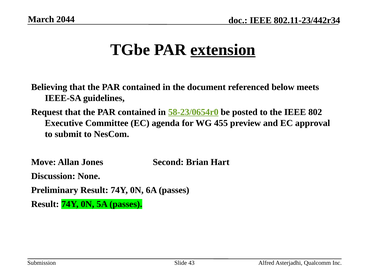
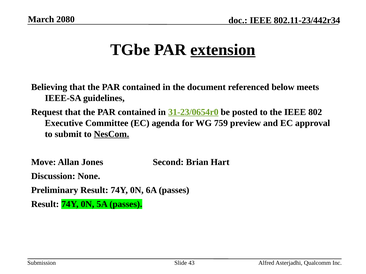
2044: 2044 -> 2080
58-23/0654r0: 58-23/0654r0 -> 31-23/0654r0
455: 455 -> 759
NesCom underline: none -> present
